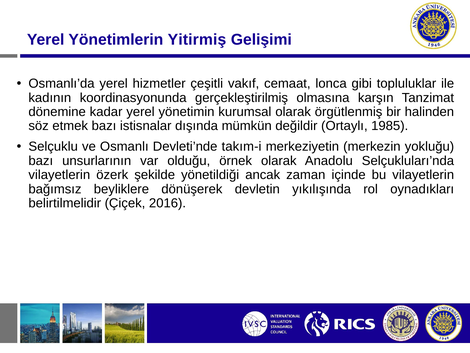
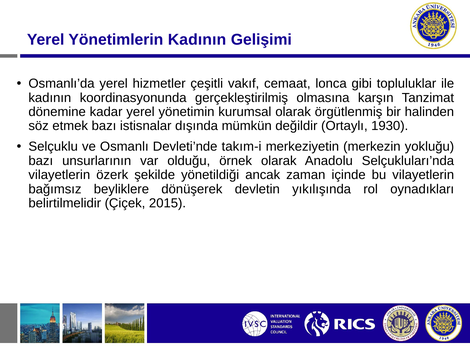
Yönetimlerin Yitirmiş: Yitirmiş -> Kadının
1985: 1985 -> 1930
2016: 2016 -> 2015
